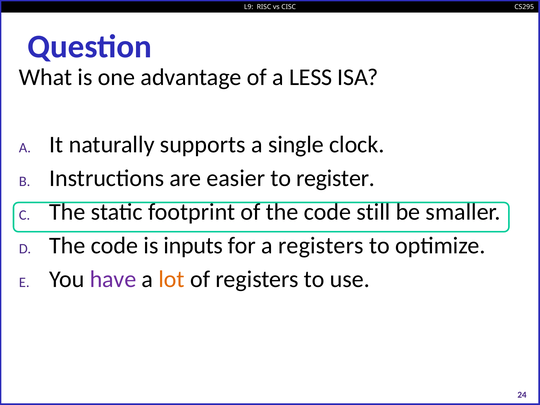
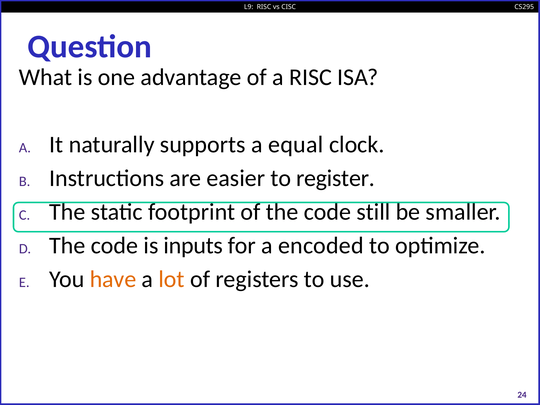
a LESS: LESS -> RISC
single: single -> equal
a registers: registers -> encoded
have colour: purple -> orange
